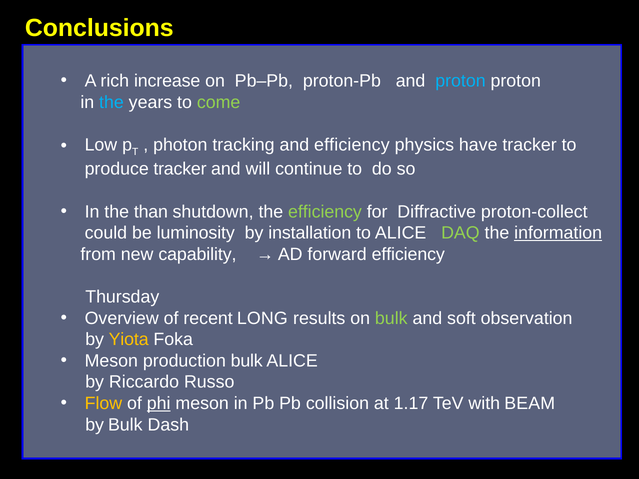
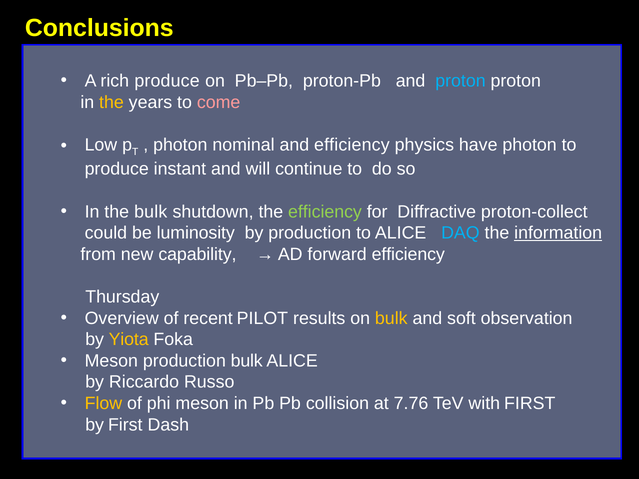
rich increase: increase -> produce
the at (111, 102) colour: light blue -> yellow
come colour: light green -> pink
tracking: tracking -> nominal
have tracker: tracker -> photon
produce tracker: tracker -> instant
the than: than -> bulk
by installation: installation -> production
DAQ colour: light green -> light blue
LONG: LONG -> PILOT
bulk at (391, 318) colour: light green -> yellow
phi underline: present -> none
1.17: 1.17 -> 7.76
with BEAM: BEAM -> FIRST
by Bulk: Bulk -> First
